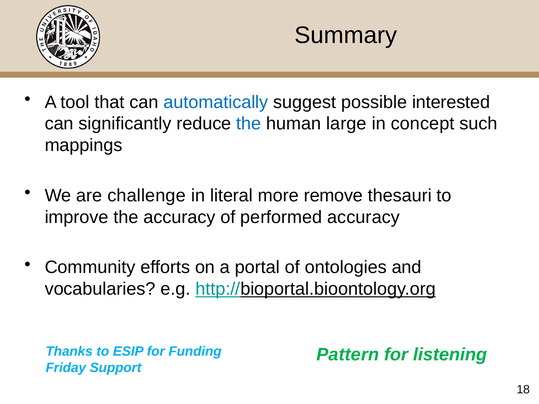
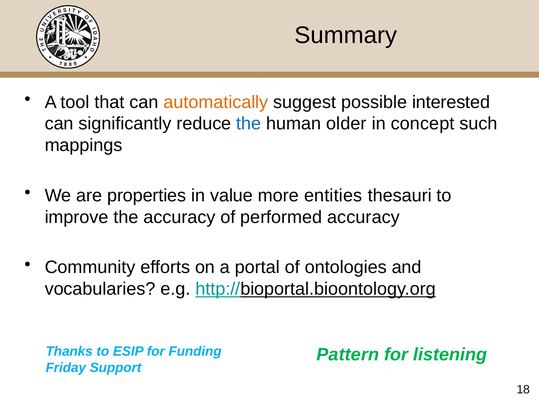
automatically colour: blue -> orange
large: large -> older
challenge: challenge -> properties
literal: literal -> value
remove: remove -> entities
